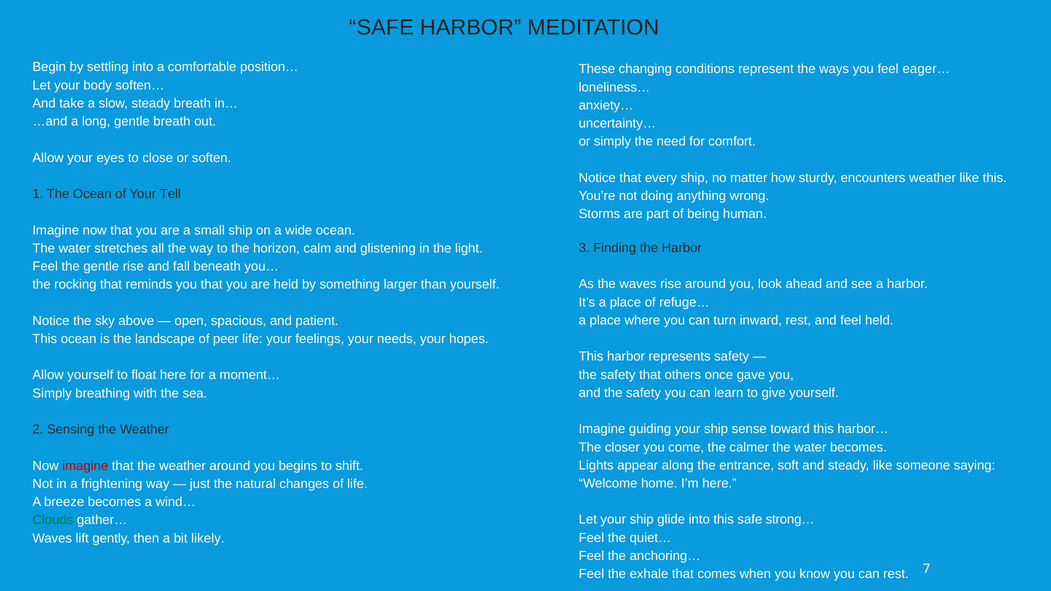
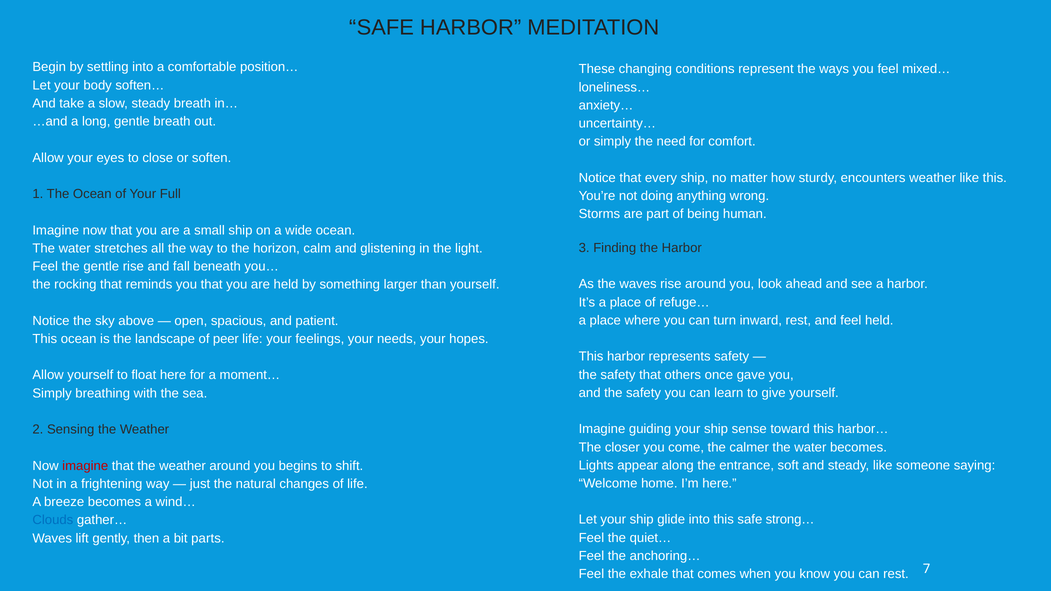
eager…: eager… -> mixed…
Tell: Tell -> Full
Clouds colour: green -> blue
likely: likely -> parts
